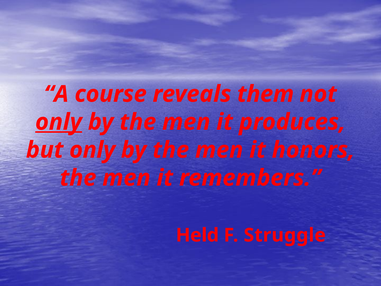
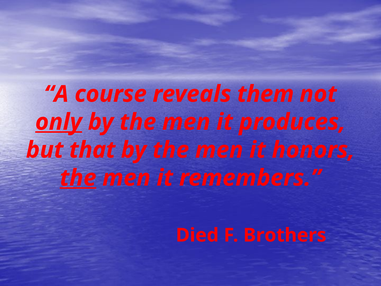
but only: only -> that
the at (78, 178) underline: none -> present
Held: Held -> Died
Struggle: Struggle -> Brothers
